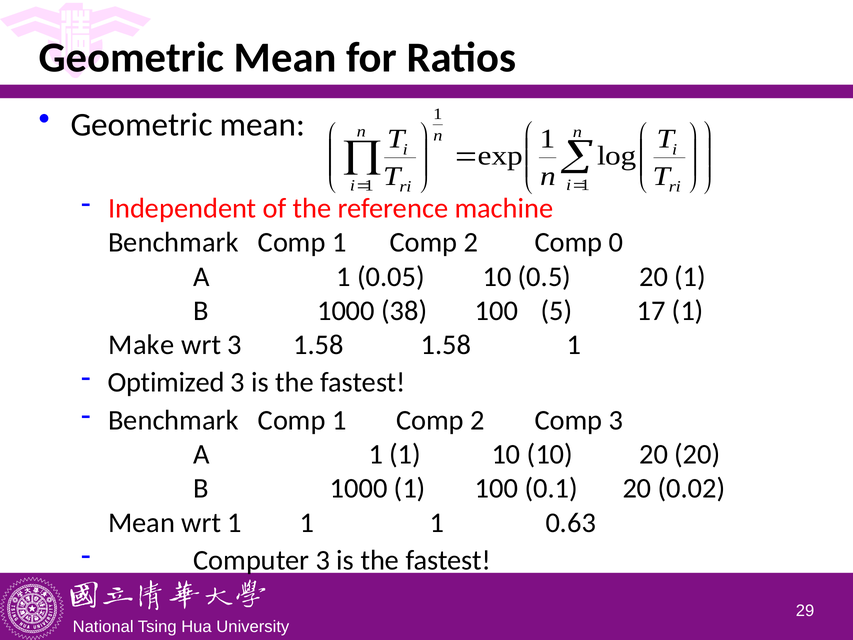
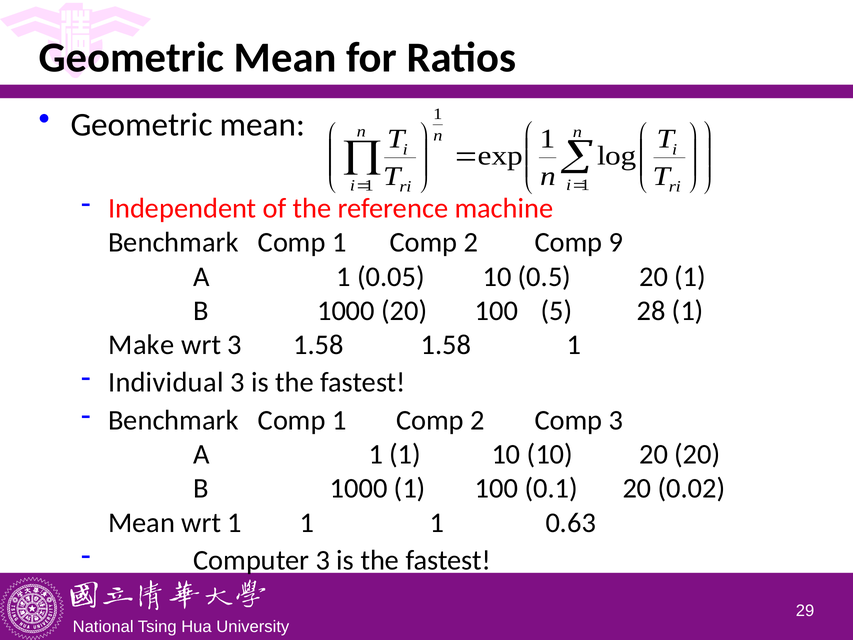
0: 0 -> 9
1000 38: 38 -> 20
17: 17 -> 28
Optimized: Optimized -> Individual
